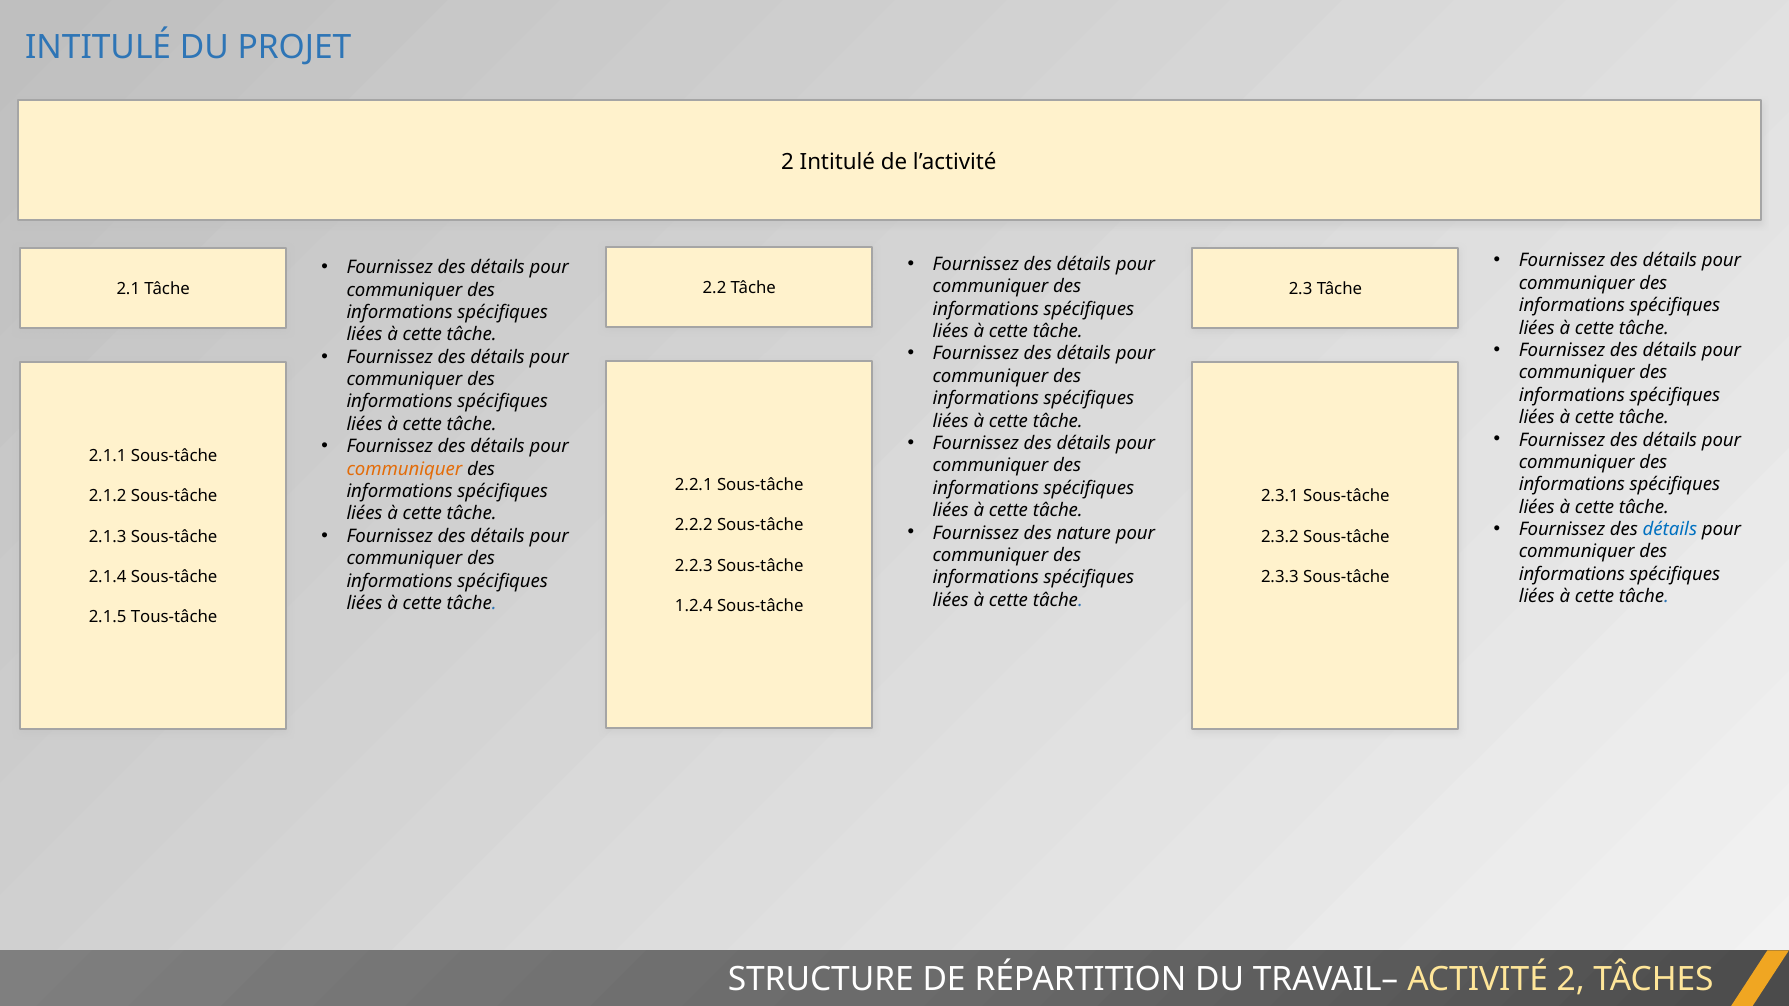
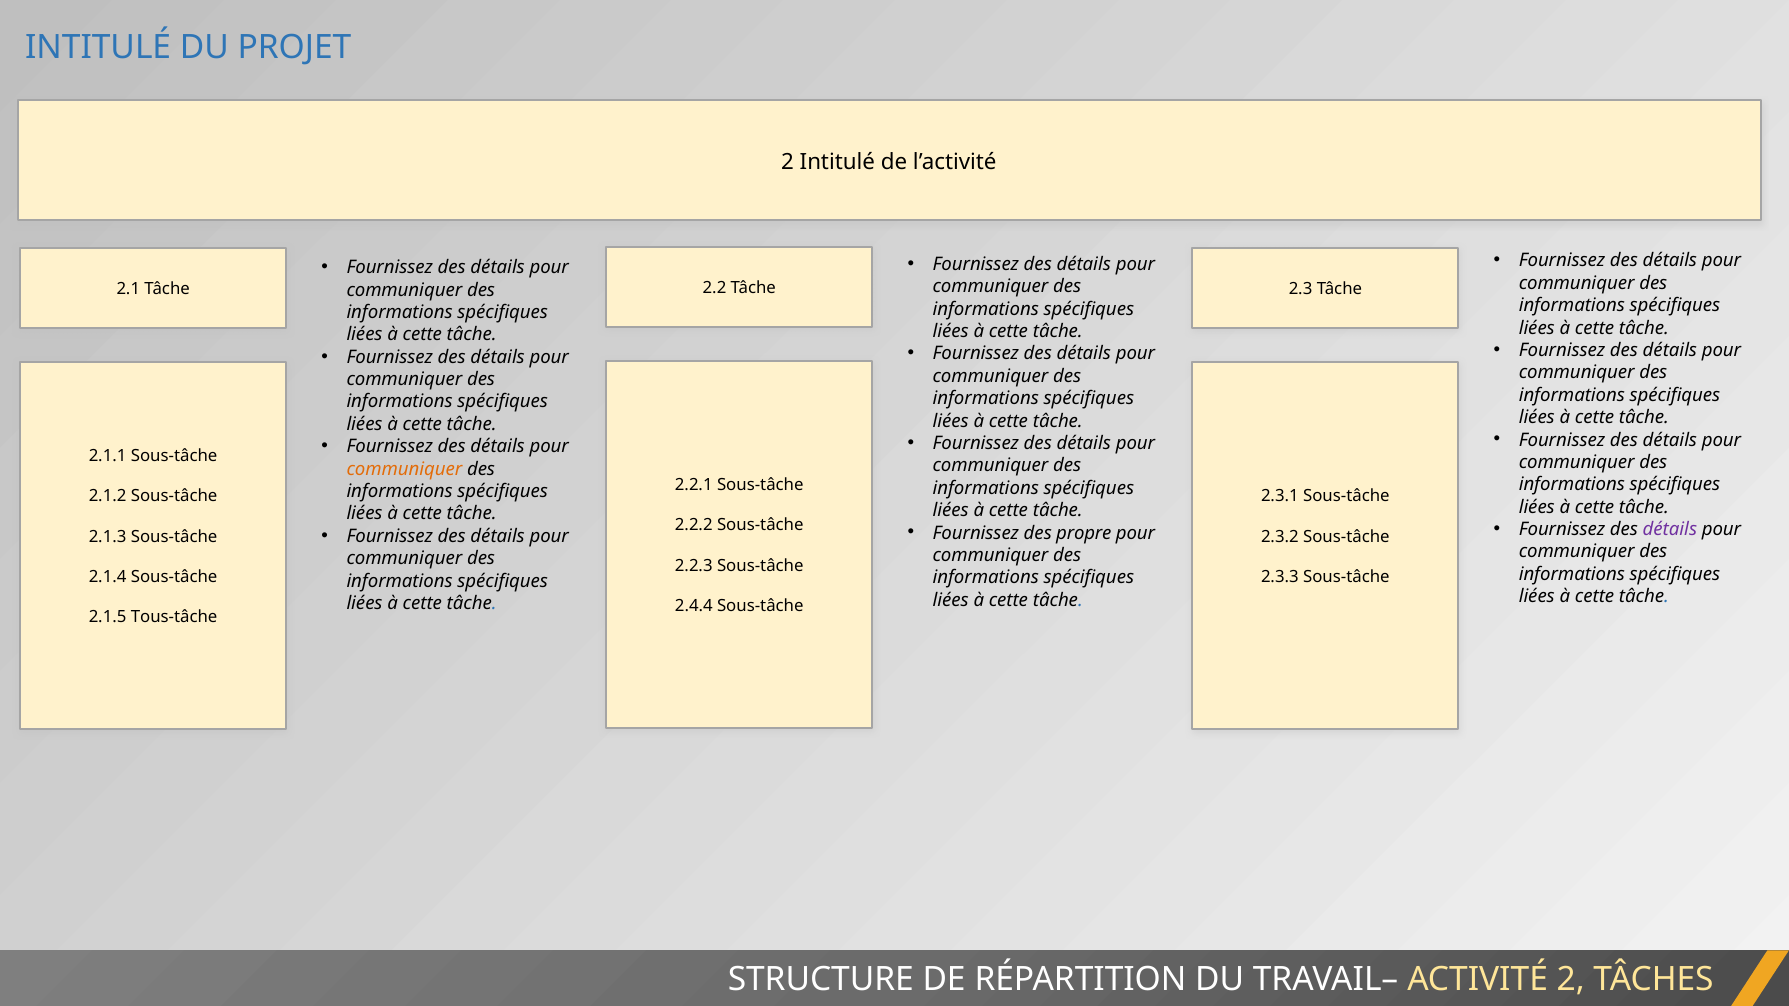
détails at (1670, 530) colour: blue -> purple
nature: nature -> propre
1.2.4: 1.2.4 -> 2.4.4
